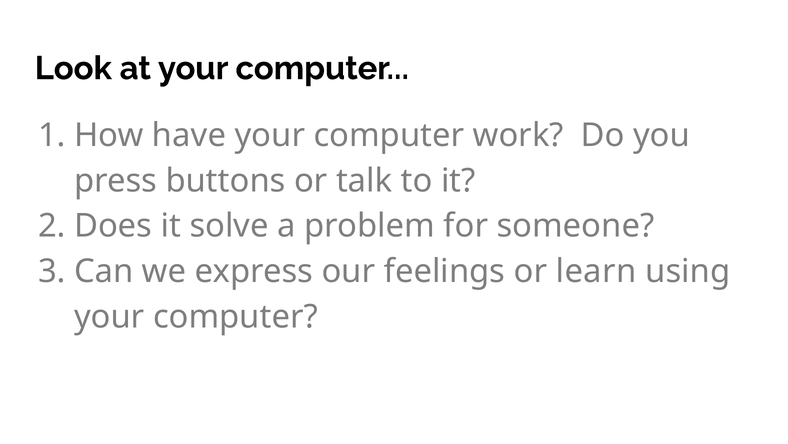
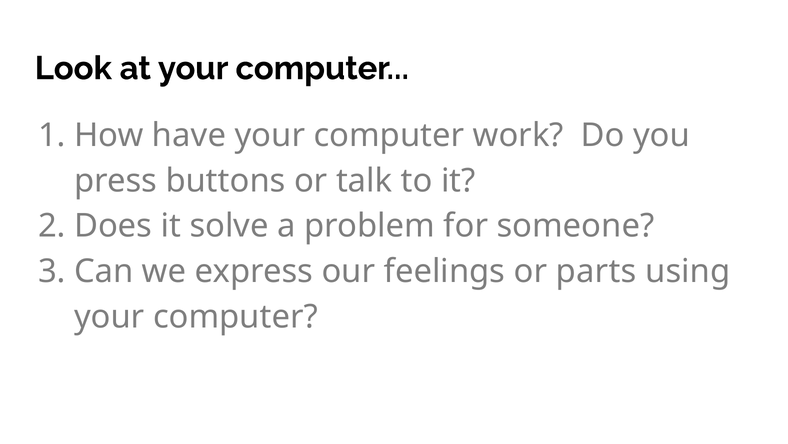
learn: learn -> parts
